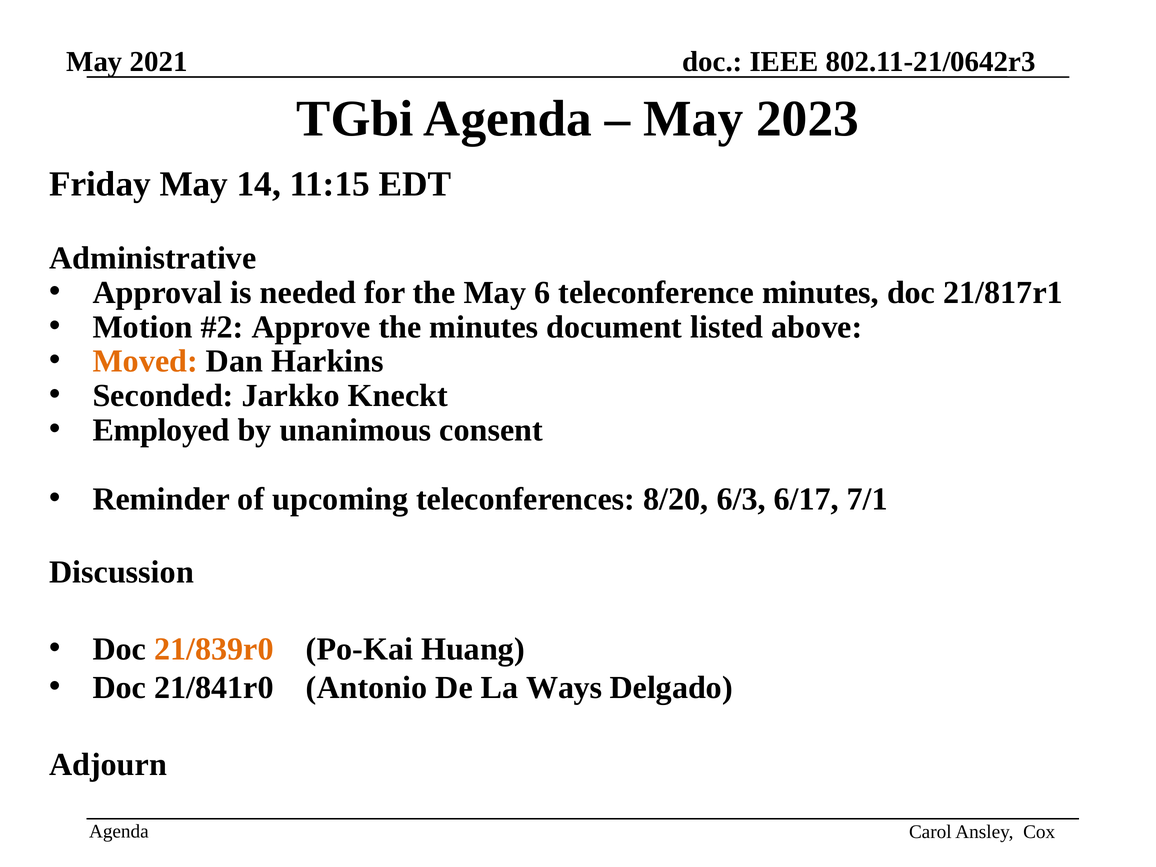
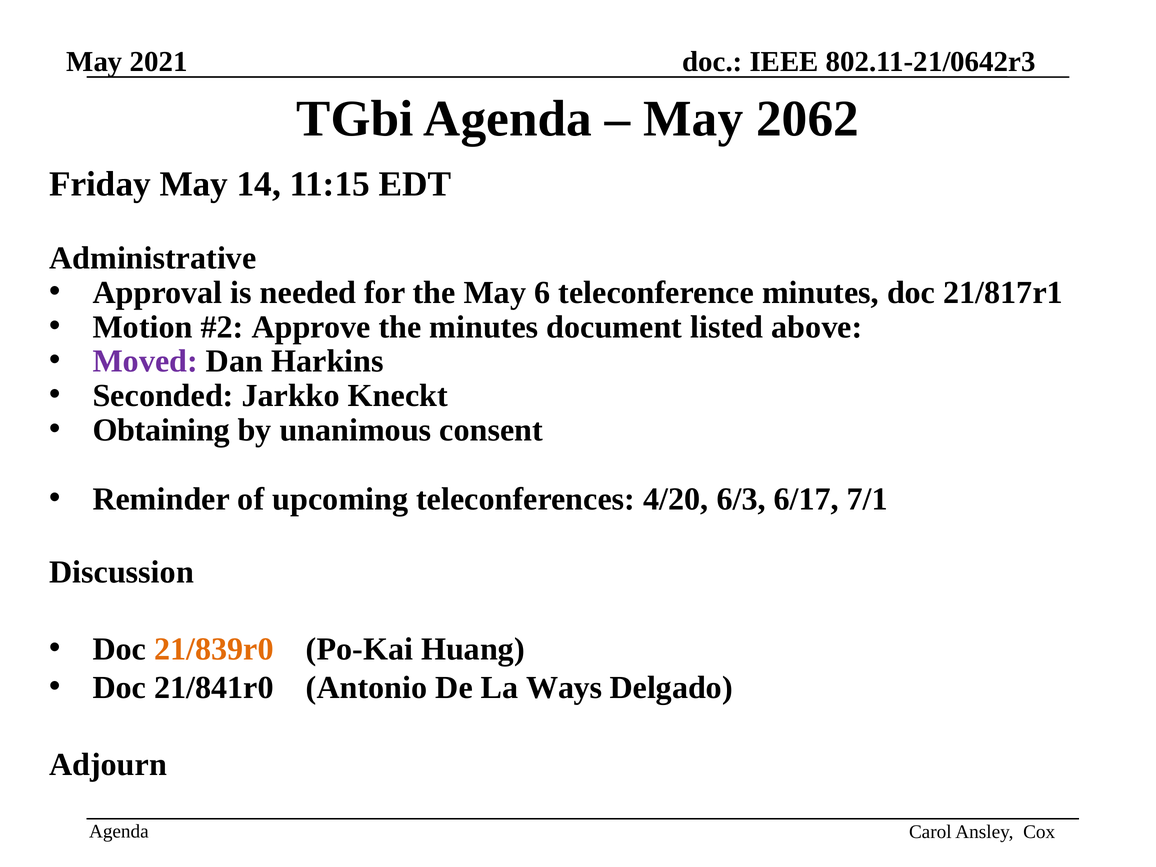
2023: 2023 -> 2062
Moved colour: orange -> purple
Employed: Employed -> Obtaining
8/20: 8/20 -> 4/20
